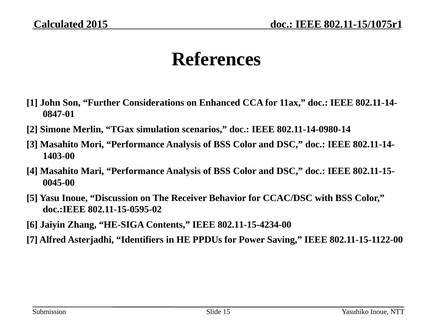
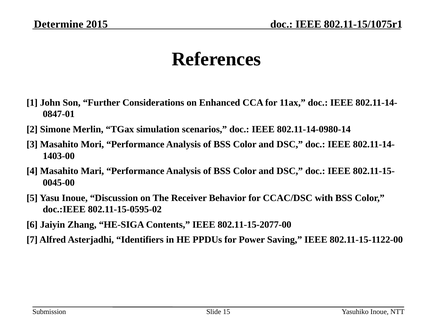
Calculated: Calculated -> Determine
802.11-15-4234-00: 802.11-15-4234-00 -> 802.11-15-2077-00
